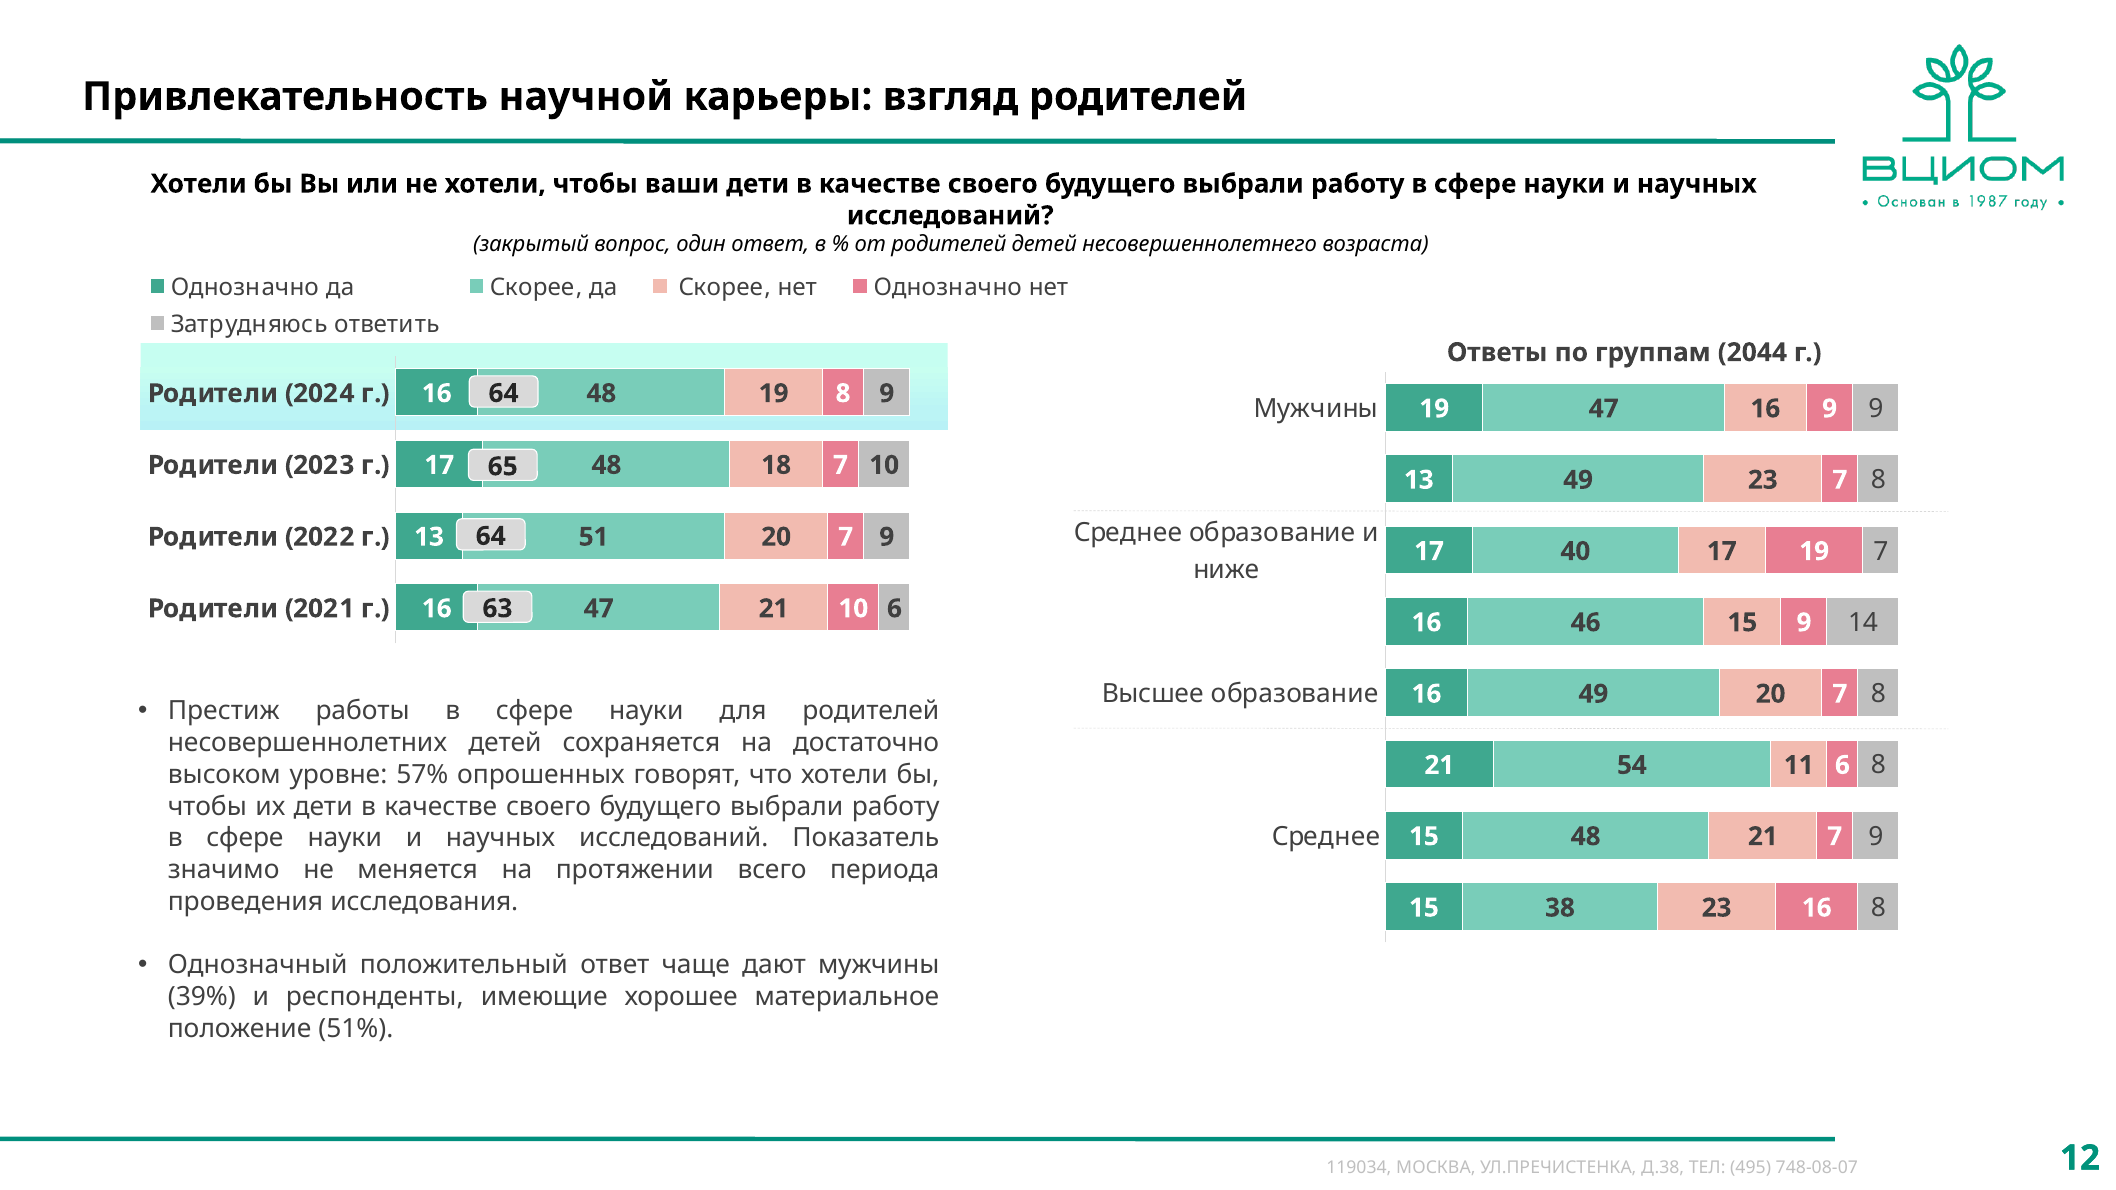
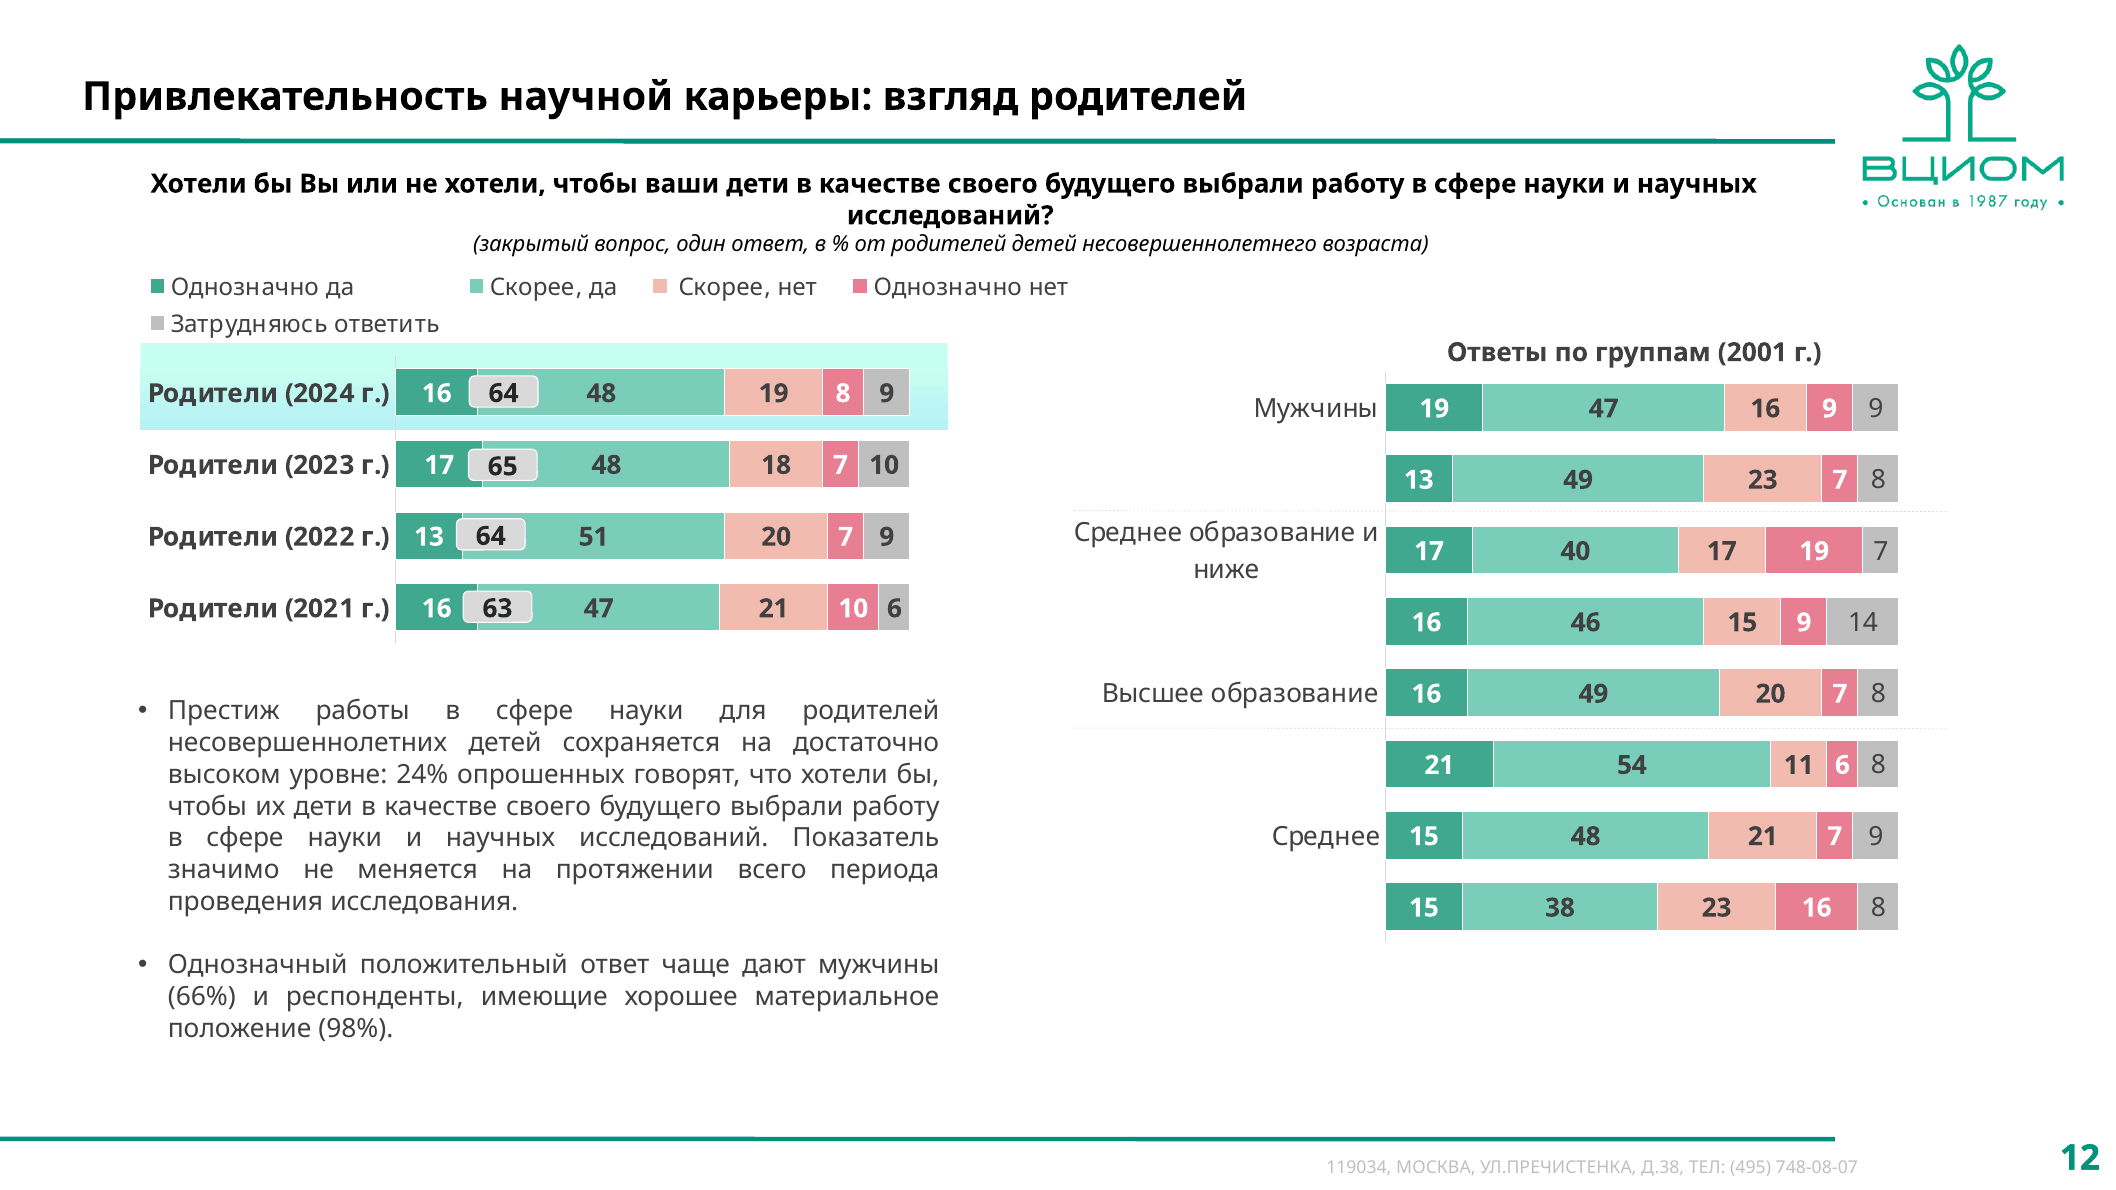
2044: 2044 -> 2001
57%: 57% -> 24%
39%: 39% -> 66%
51%: 51% -> 98%
